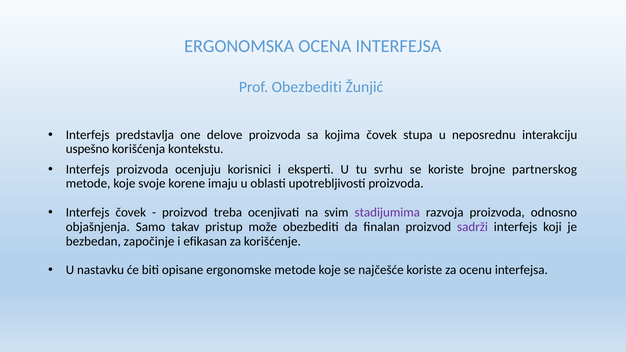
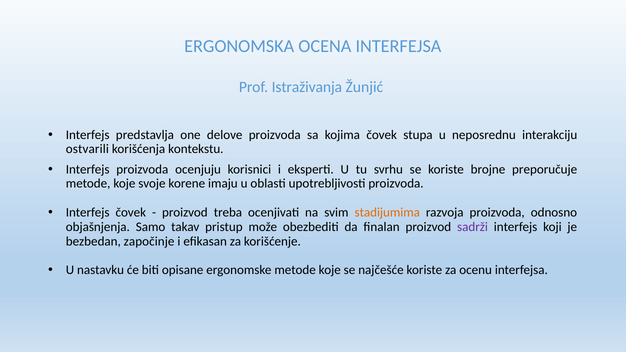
Prof Obezbediti: Obezbediti -> Istraživanja
uspešno: uspešno -> ostvarili
partnerskog: partnerskog -> preporučuje
stadijumima colour: purple -> orange
